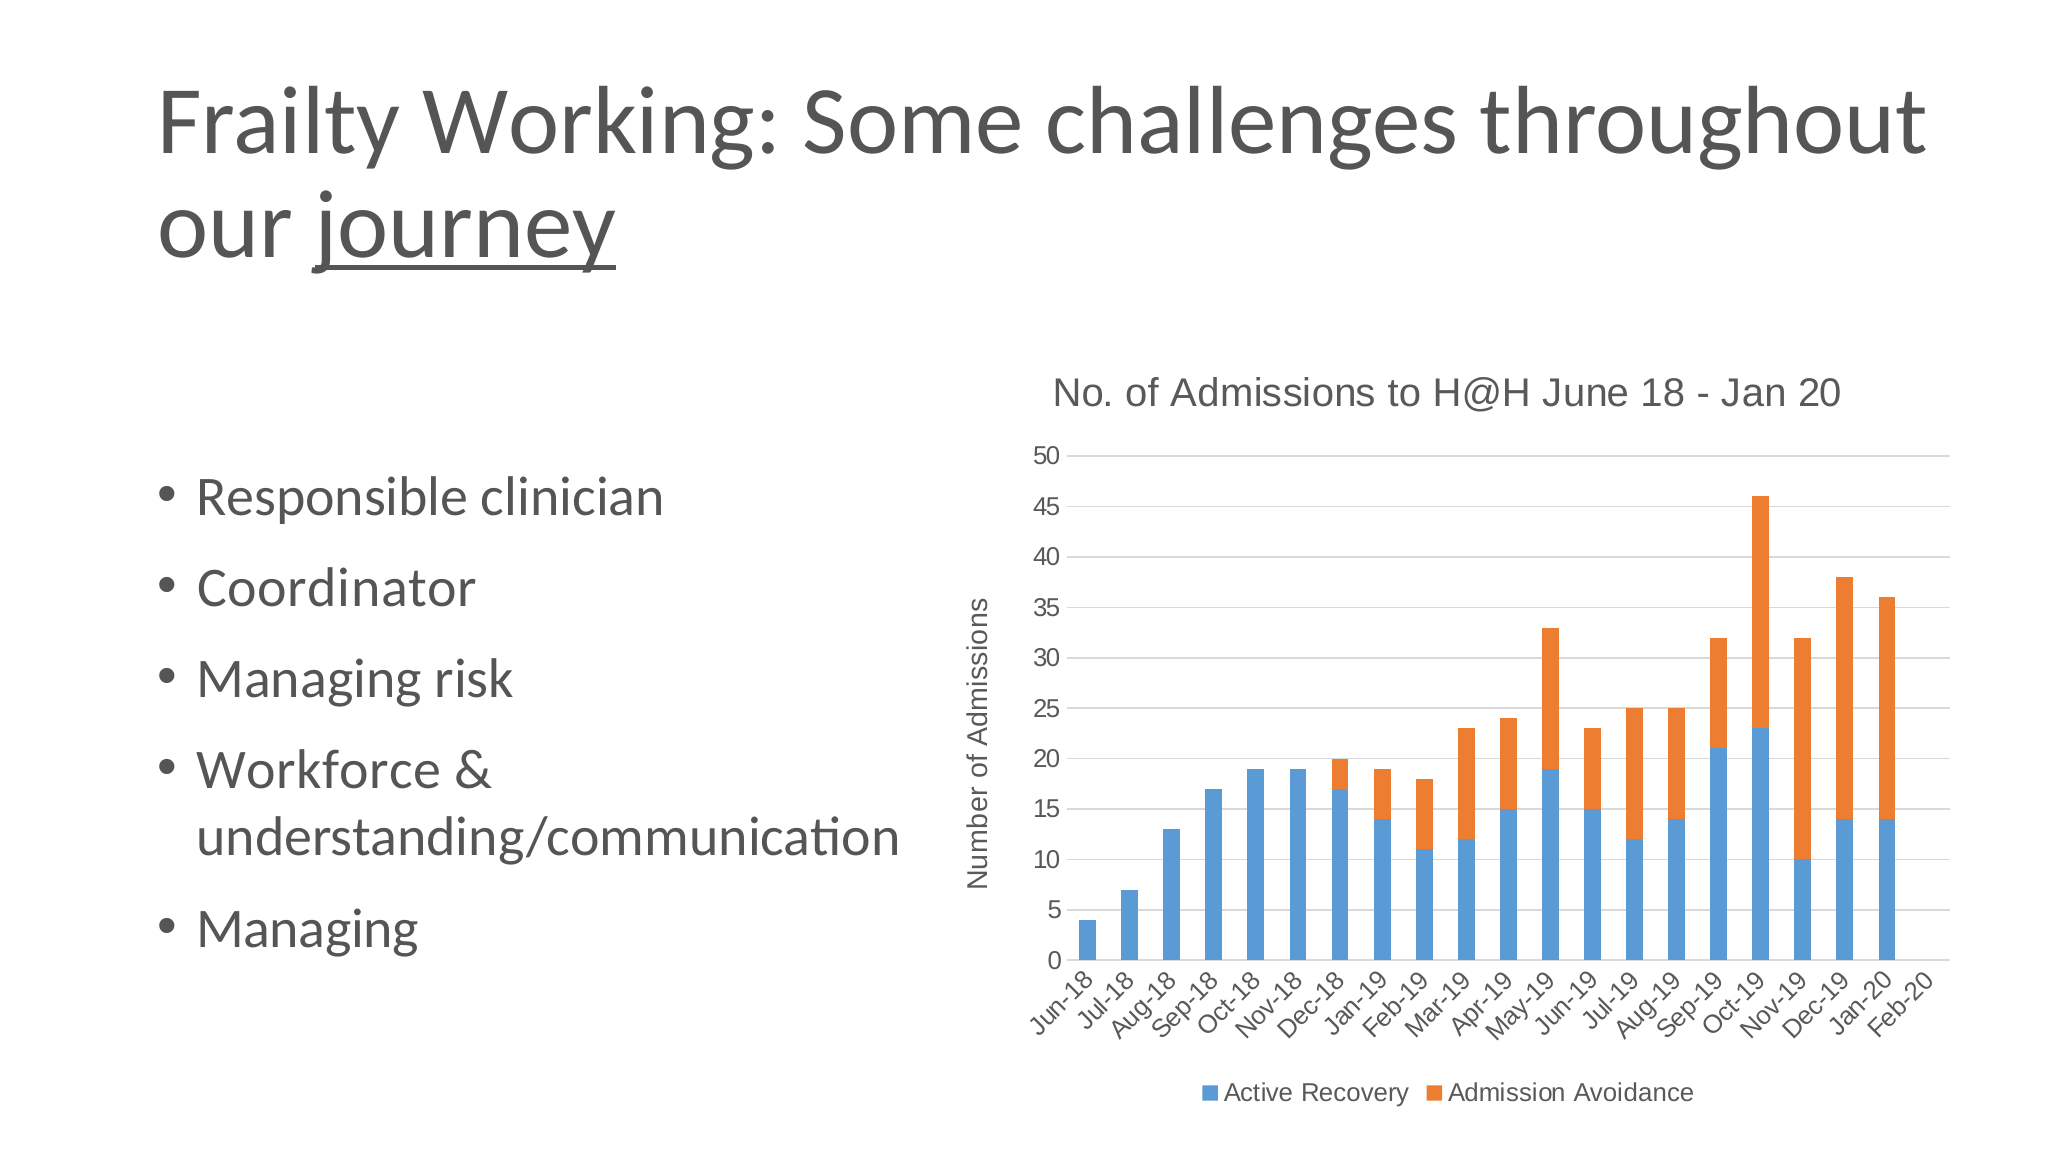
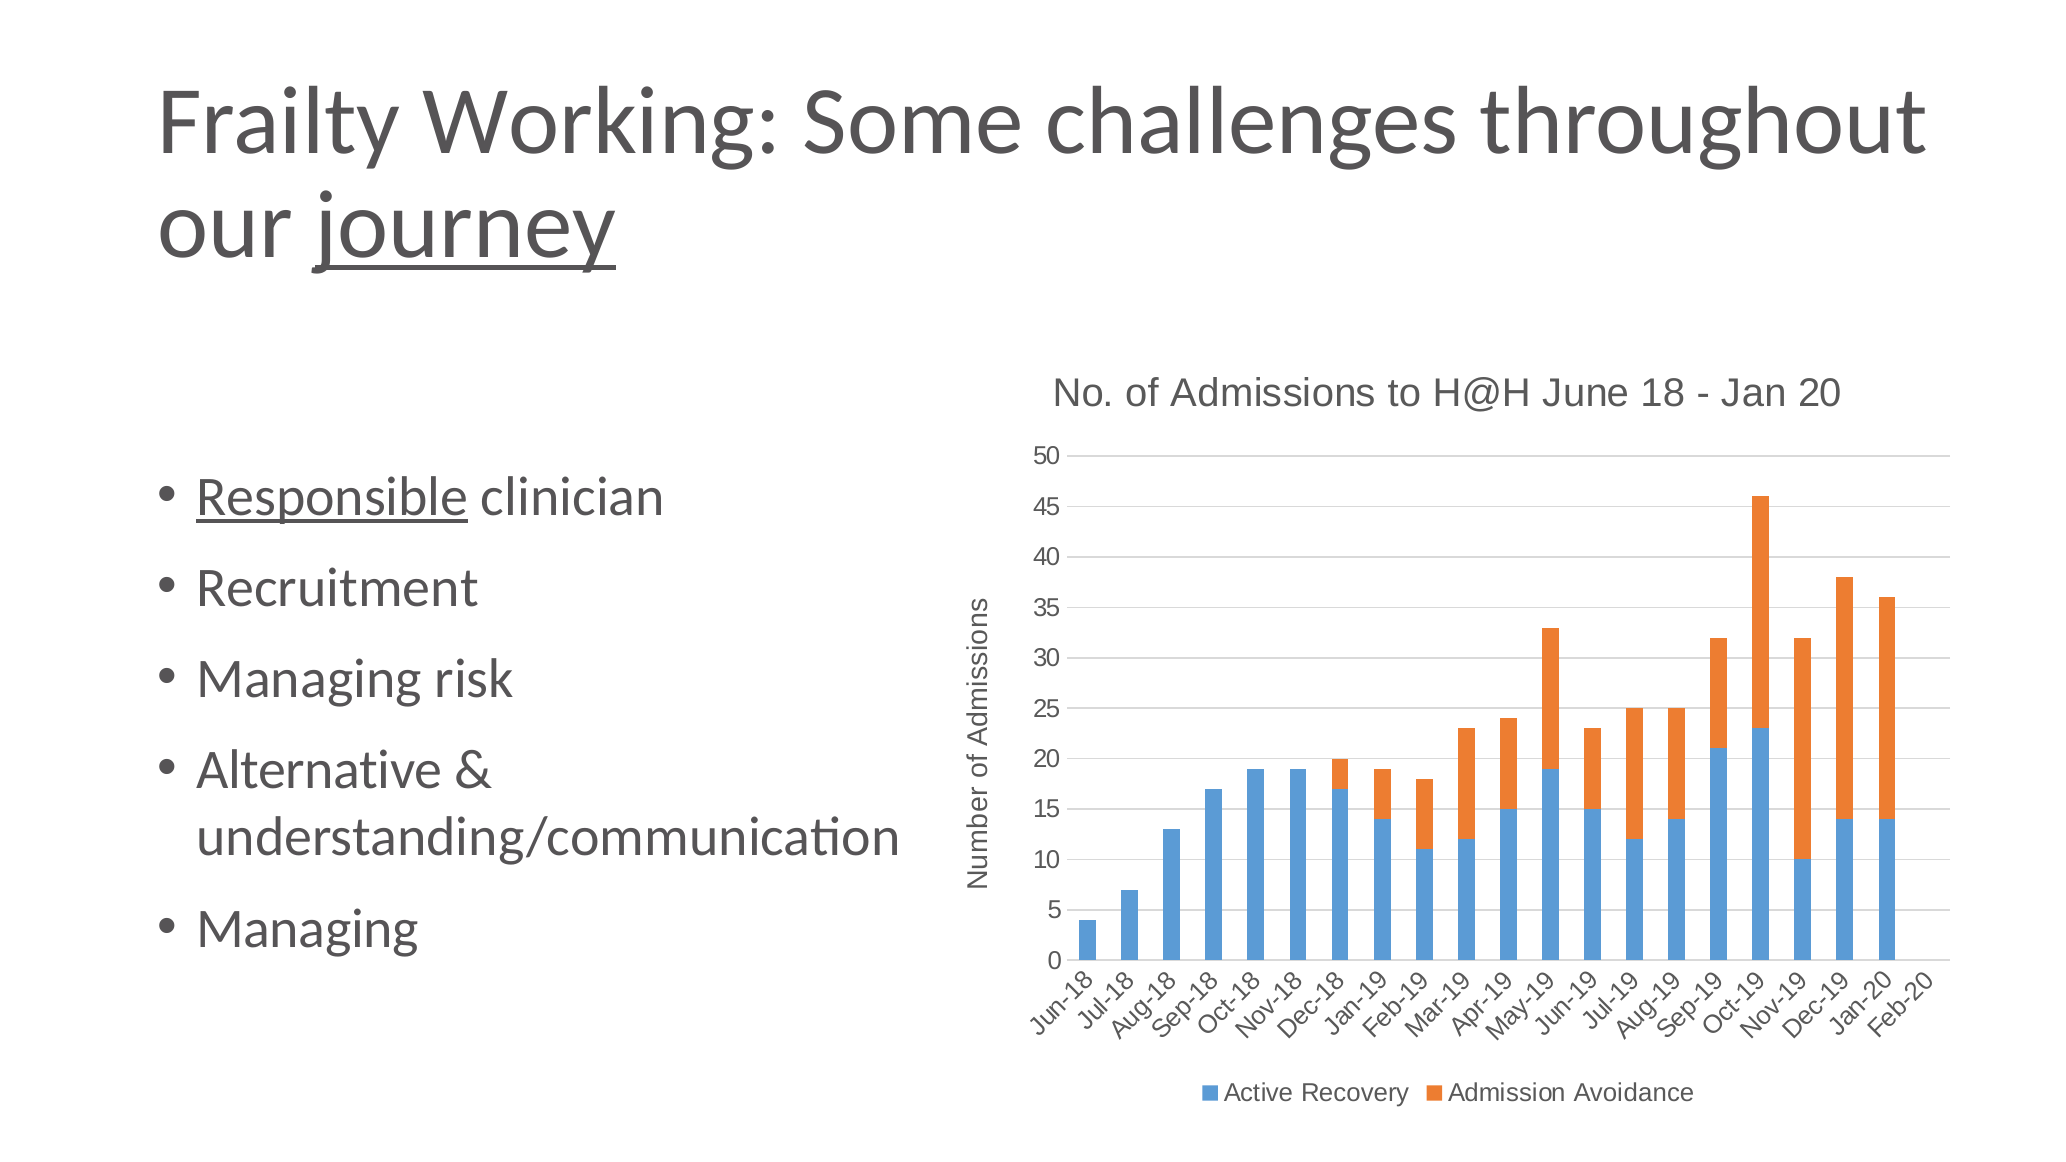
Responsible underline: none -> present
Coordinator: Coordinator -> Recruitment
Workforce: Workforce -> Alternative
